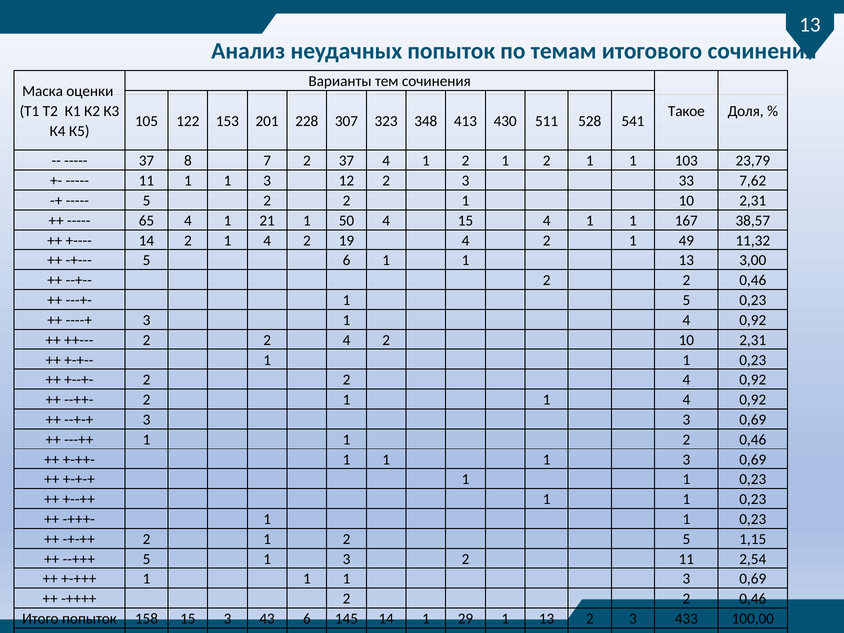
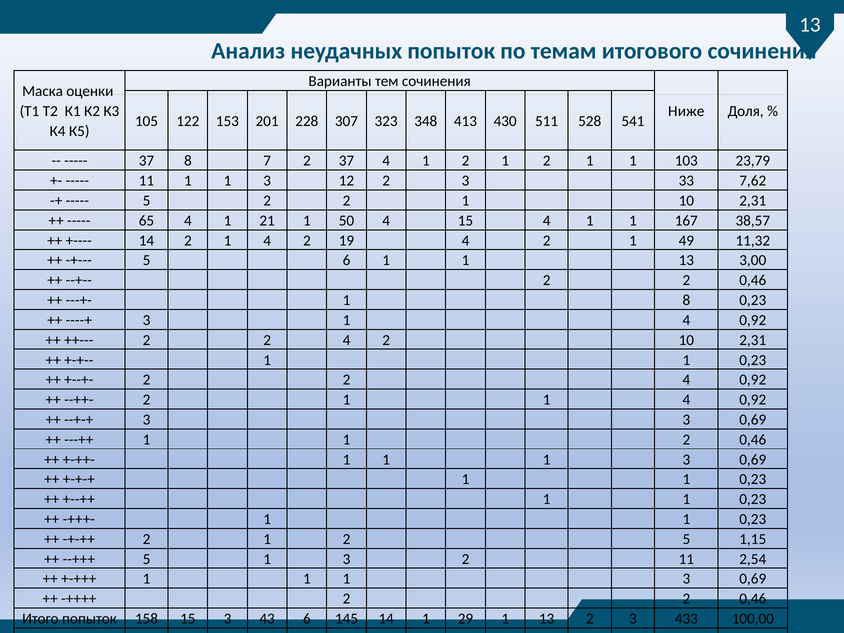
Такое: Такое -> Ниже
1 5: 5 -> 8
